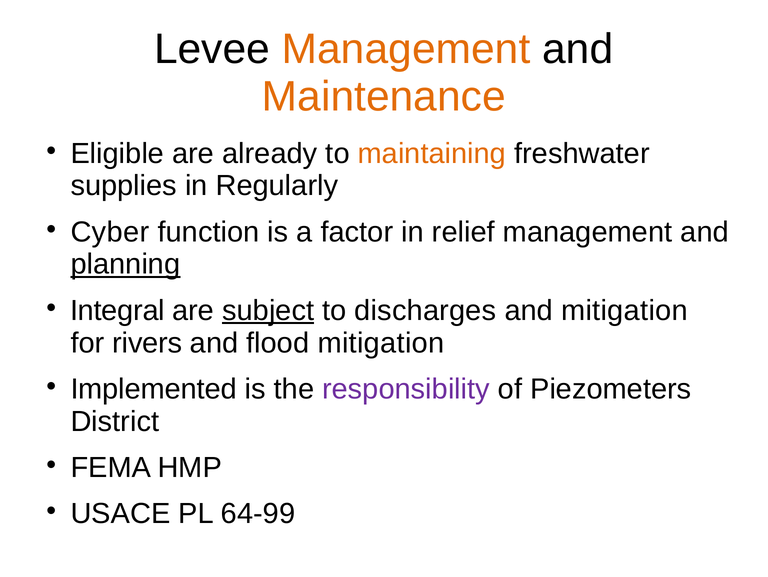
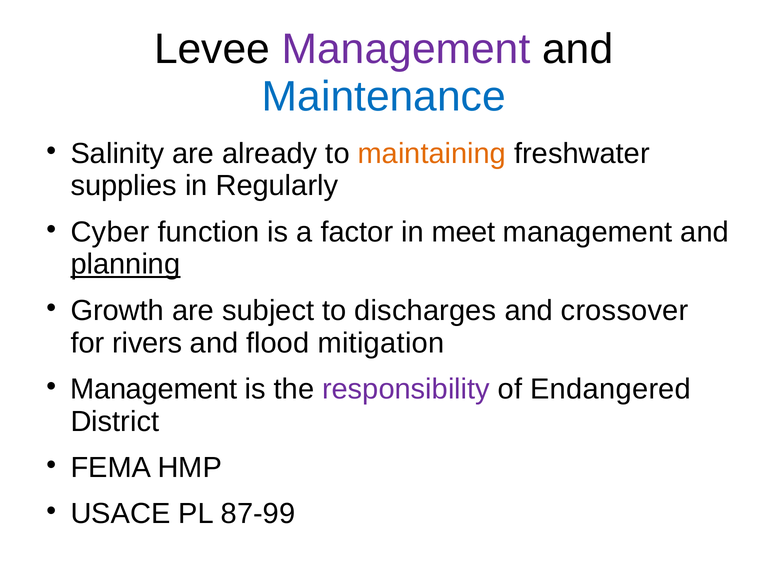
Management at (406, 49) colour: orange -> purple
Maintenance colour: orange -> blue
Eligible: Eligible -> Salinity
relief: relief -> meet
Integral: Integral -> Growth
subject underline: present -> none
and mitigation: mitigation -> crossover
Implemented at (154, 389): Implemented -> Management
Piezometers: Piezometers -> Endangered
64-99: 64-99 -> 87-99
